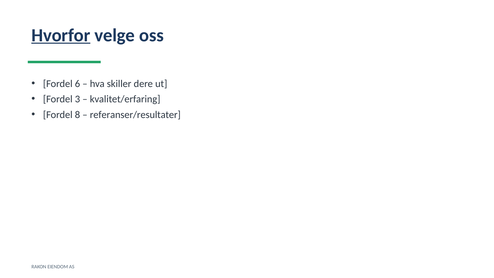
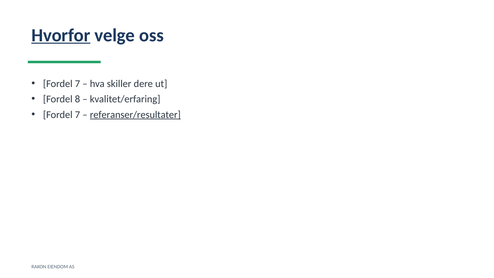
6 at (77, 84): 6 -> 7
3: 3 -> 8
8 at (77, 115): 8 -> 7
referanser/resultater underline: none -> present
